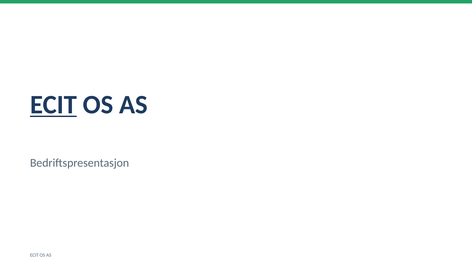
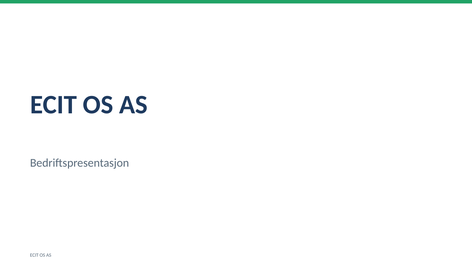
ECIT at (53, 105) underline: present -> none
